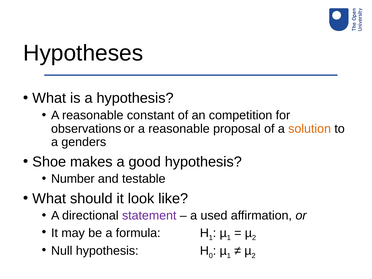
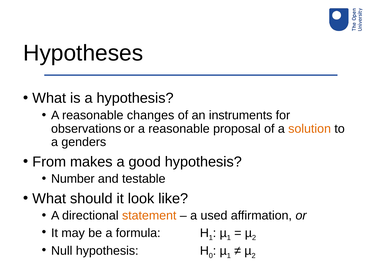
constant: constant -> changes
competition: competition -> instruments
Shoe: Shoe -> From
statement colour: purple -> orange
